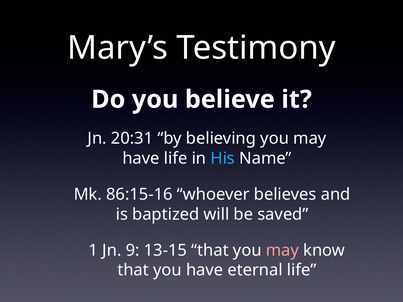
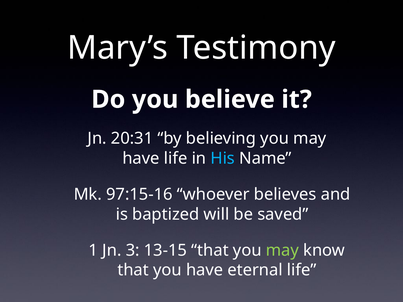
86:15-16: 86:15-16 -> 97:15-16
9: 9 -> 3
may at (282, 251) colour: pink -> light green
